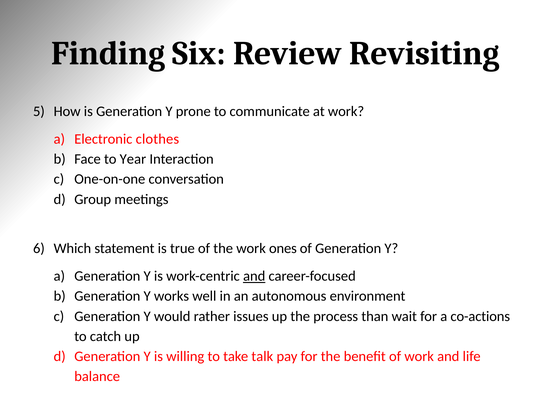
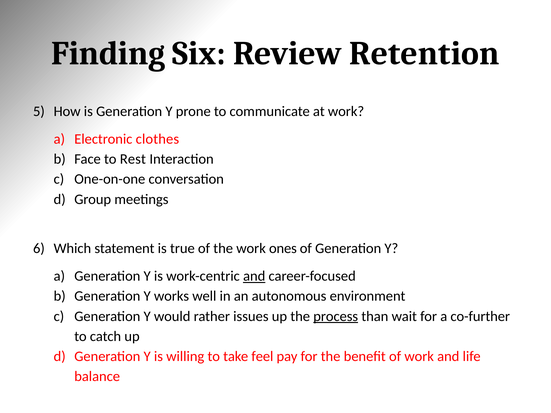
Revisiting: Revisiting -> Retention
Year: Year -> Rest
process underline: none -> present
co-actions: co-actions -> co-further
talk: talk -> feel
